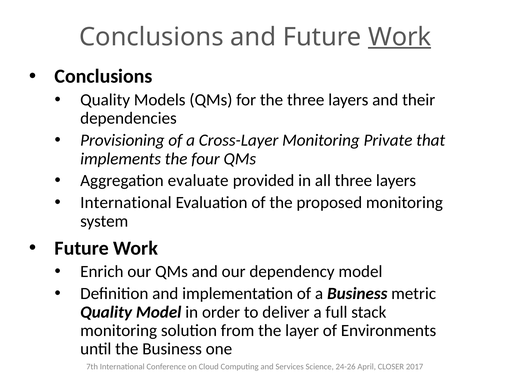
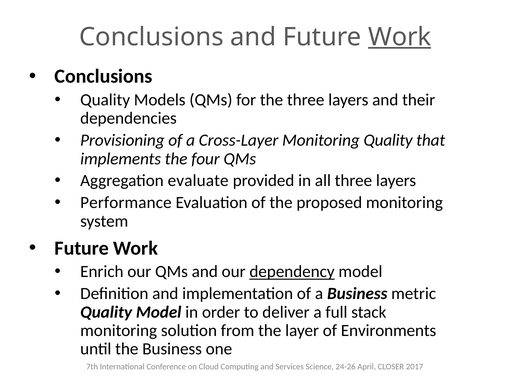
Monitoring Private: Private -> Quality
International at (126, 203): International -> Performance
dependency underline: none -> present
